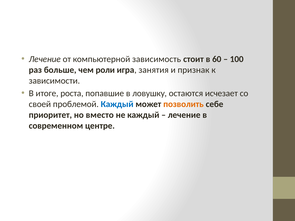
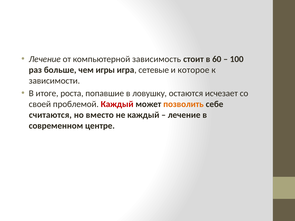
роли: роли -> игры
занятия: занятия -> сетевые
признак: признак -> которое
Каждый at (117, 104) colour: blue -> red
приоритет: приоритет -> считаются
